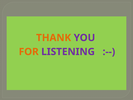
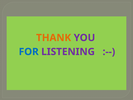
FOR colour: orange -> blue
